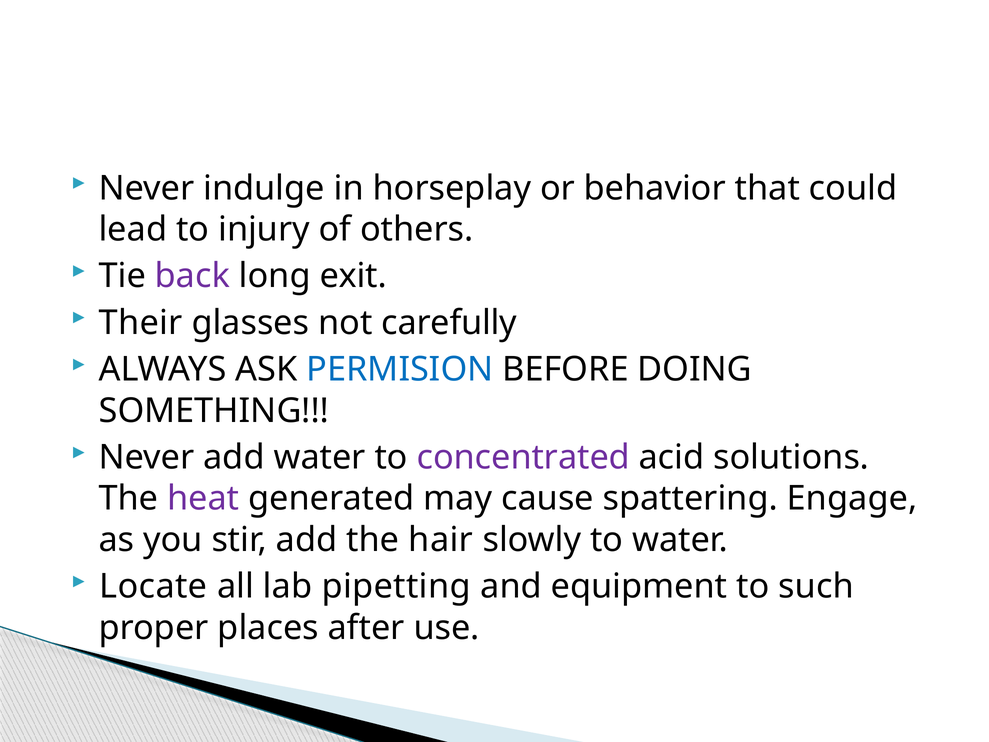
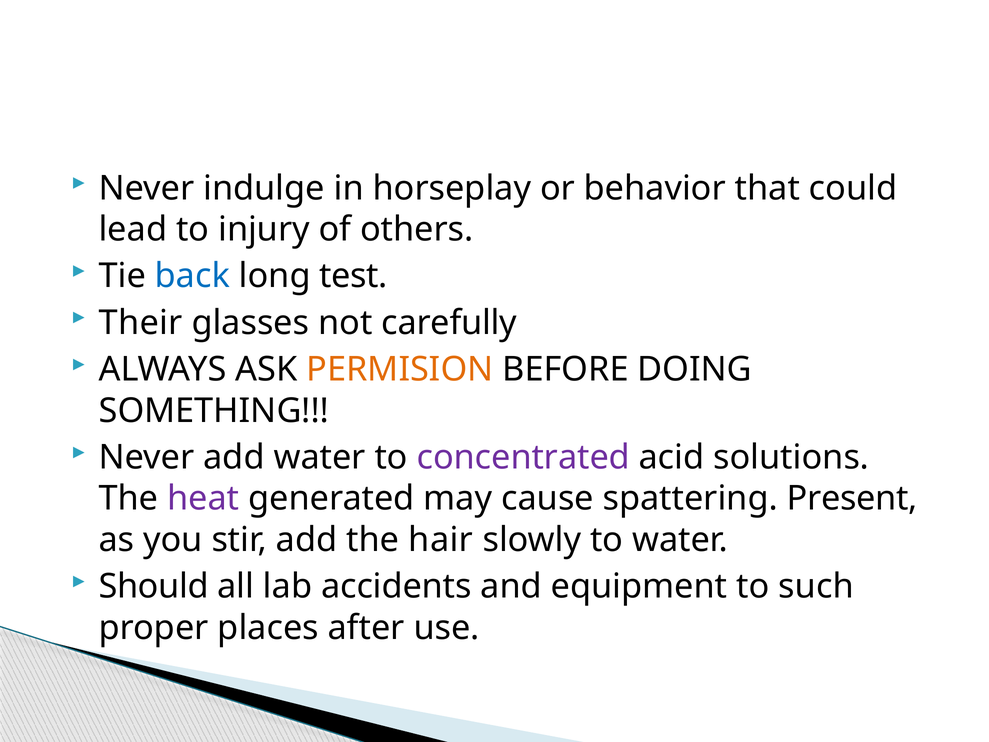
back colour: purple -> blue
exit: exit -> test
PERMISION colour: blue -> orange
Engage: Engage -> Present
Locate: Locate -> Should
pipetting: pipetting -> accidents
